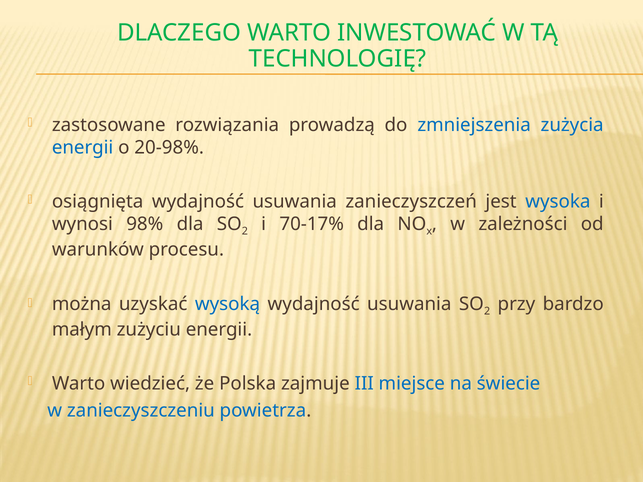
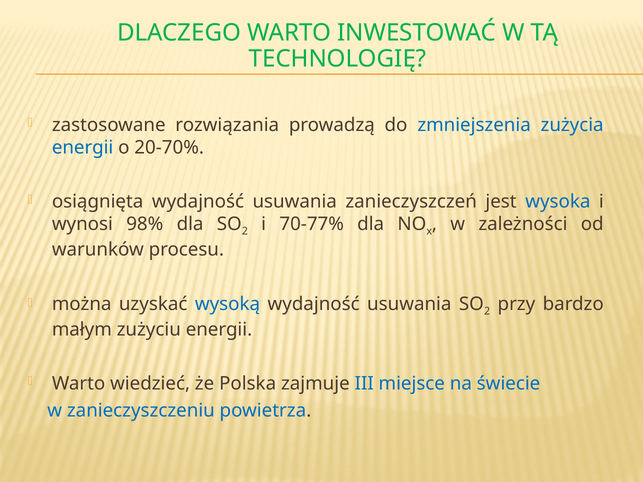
20-98%: 20-98% -> 20-70%
70-17%: 70-17% -> 70-77%
